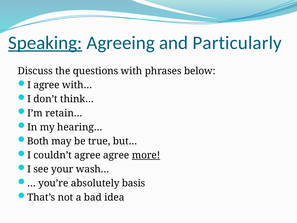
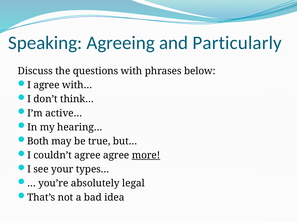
Speaking underline: present -> none
retain…: retain… -> active…
wash…: wash… -> types…
basis: basis -> legal
